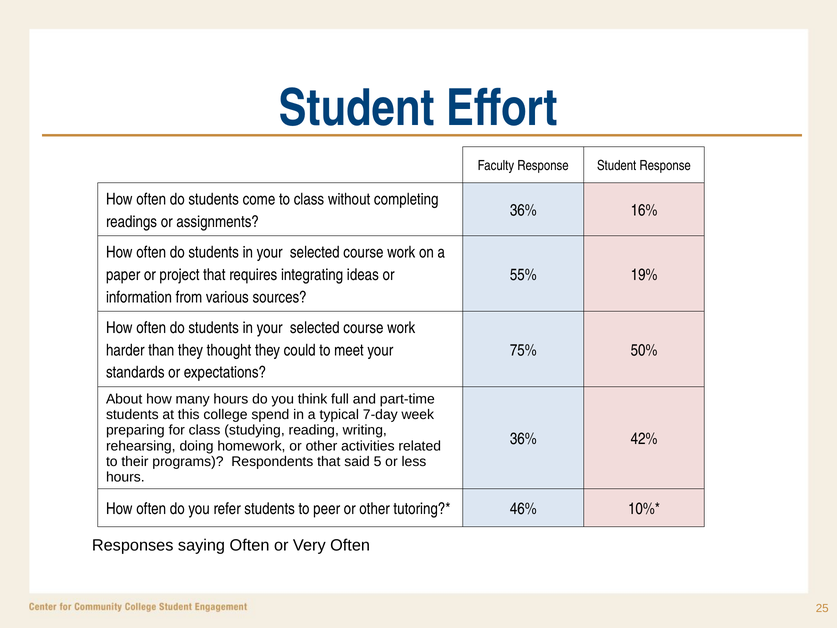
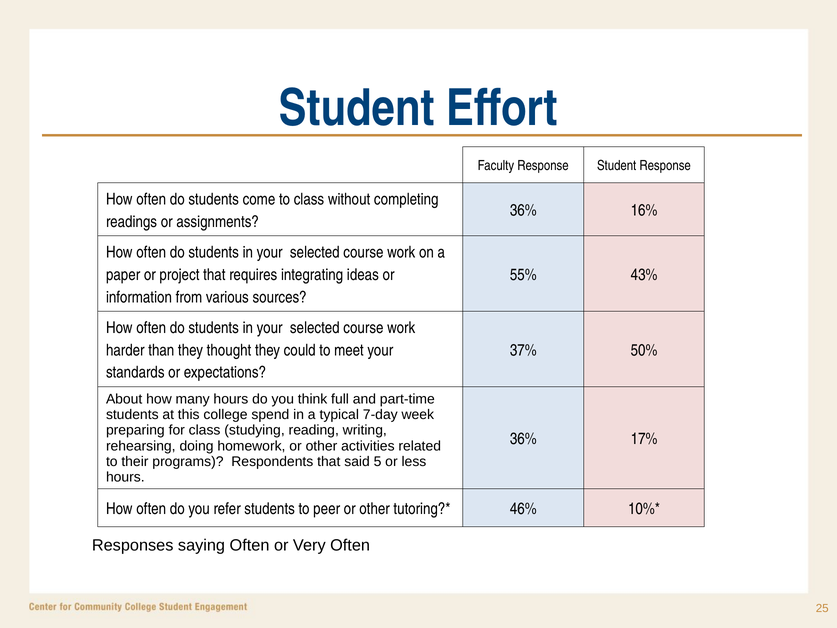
19%: 19% -> 43%
75%: 75% -> 37%
42%: 42% -> 17%
